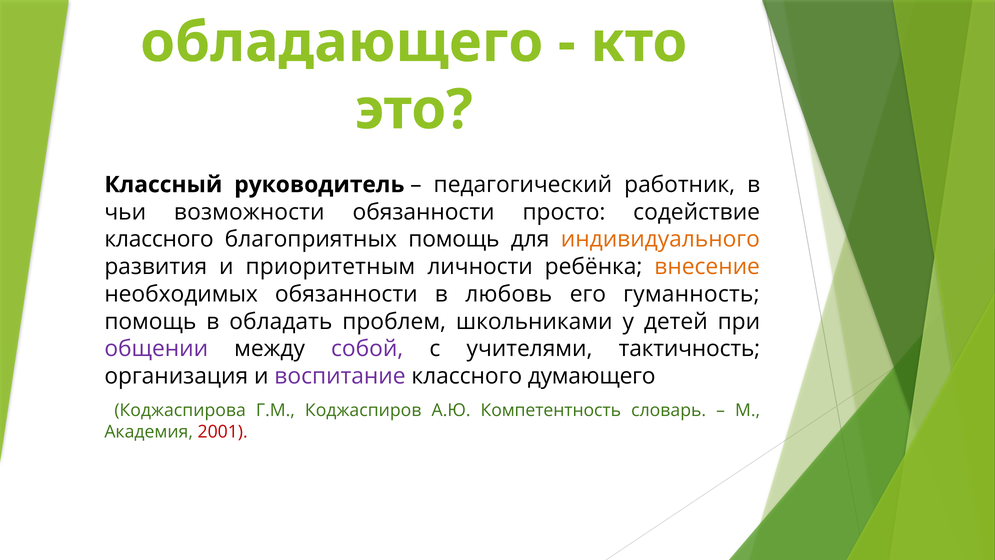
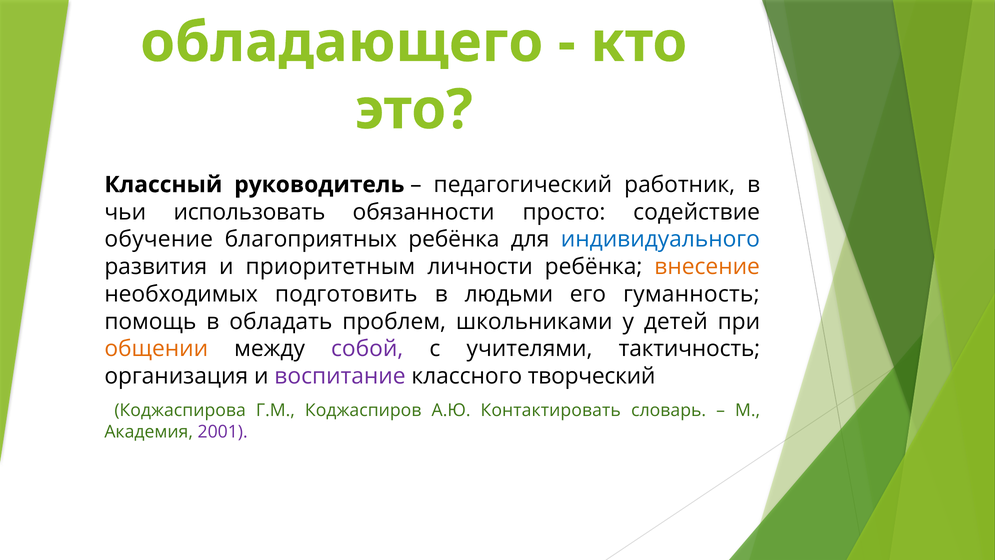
возможности: возможности -> использовать
классного at (159, 239): классного -> обучение
благоприятных помощь: помощь -> ребёнка
индивидуального colour: orange -> blue
необходимых обязанности: обязанности -> подготовить
любовь: любовь -> людьми
общении colour: purple -> orange
думающего: думающего -> творческий
Компетентность: Компетентность -> Контактировать
2001 colour: red -> purple
